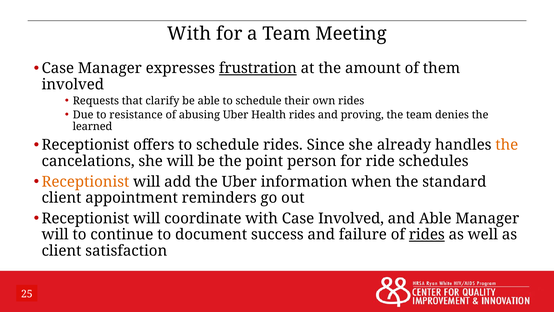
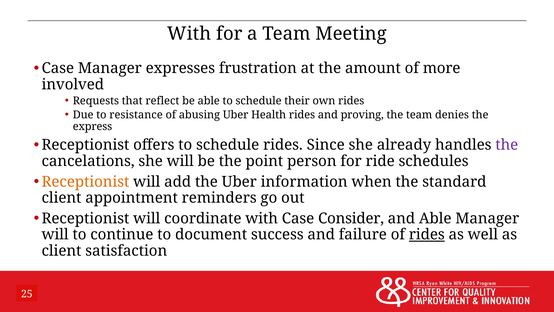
frustration underline: present -> none
them: them -> more
clarify: clarify -> reflect
learned: learned -> express
the at (507, 145) colour: orange -> purple
Case Involved: Involved -> Consider
